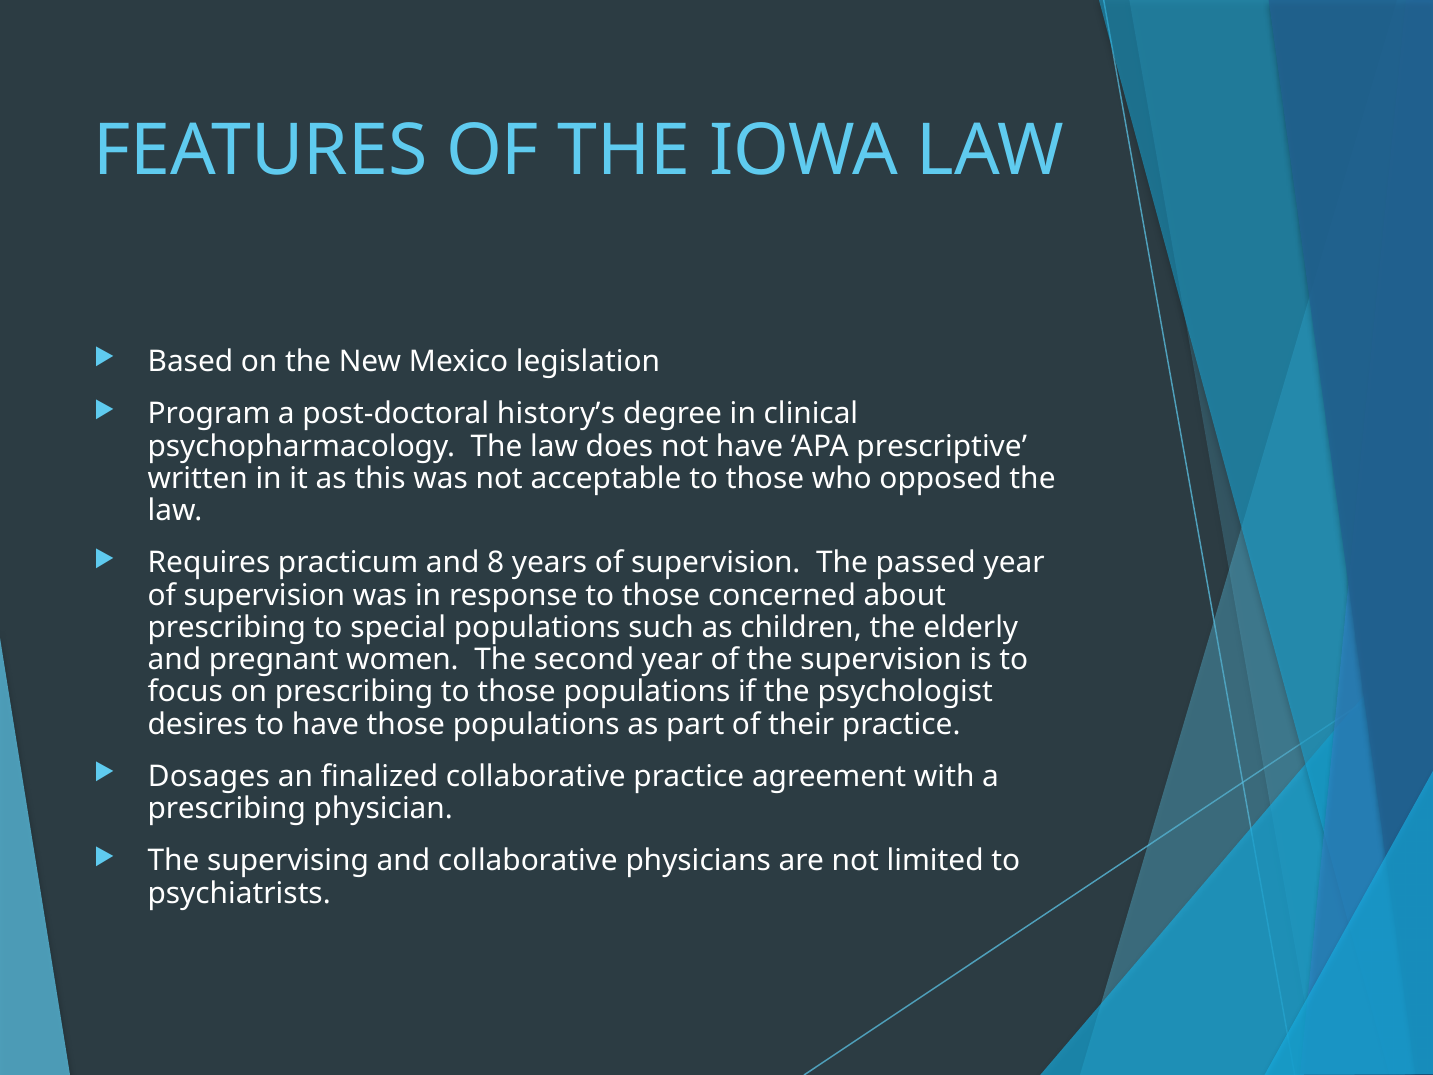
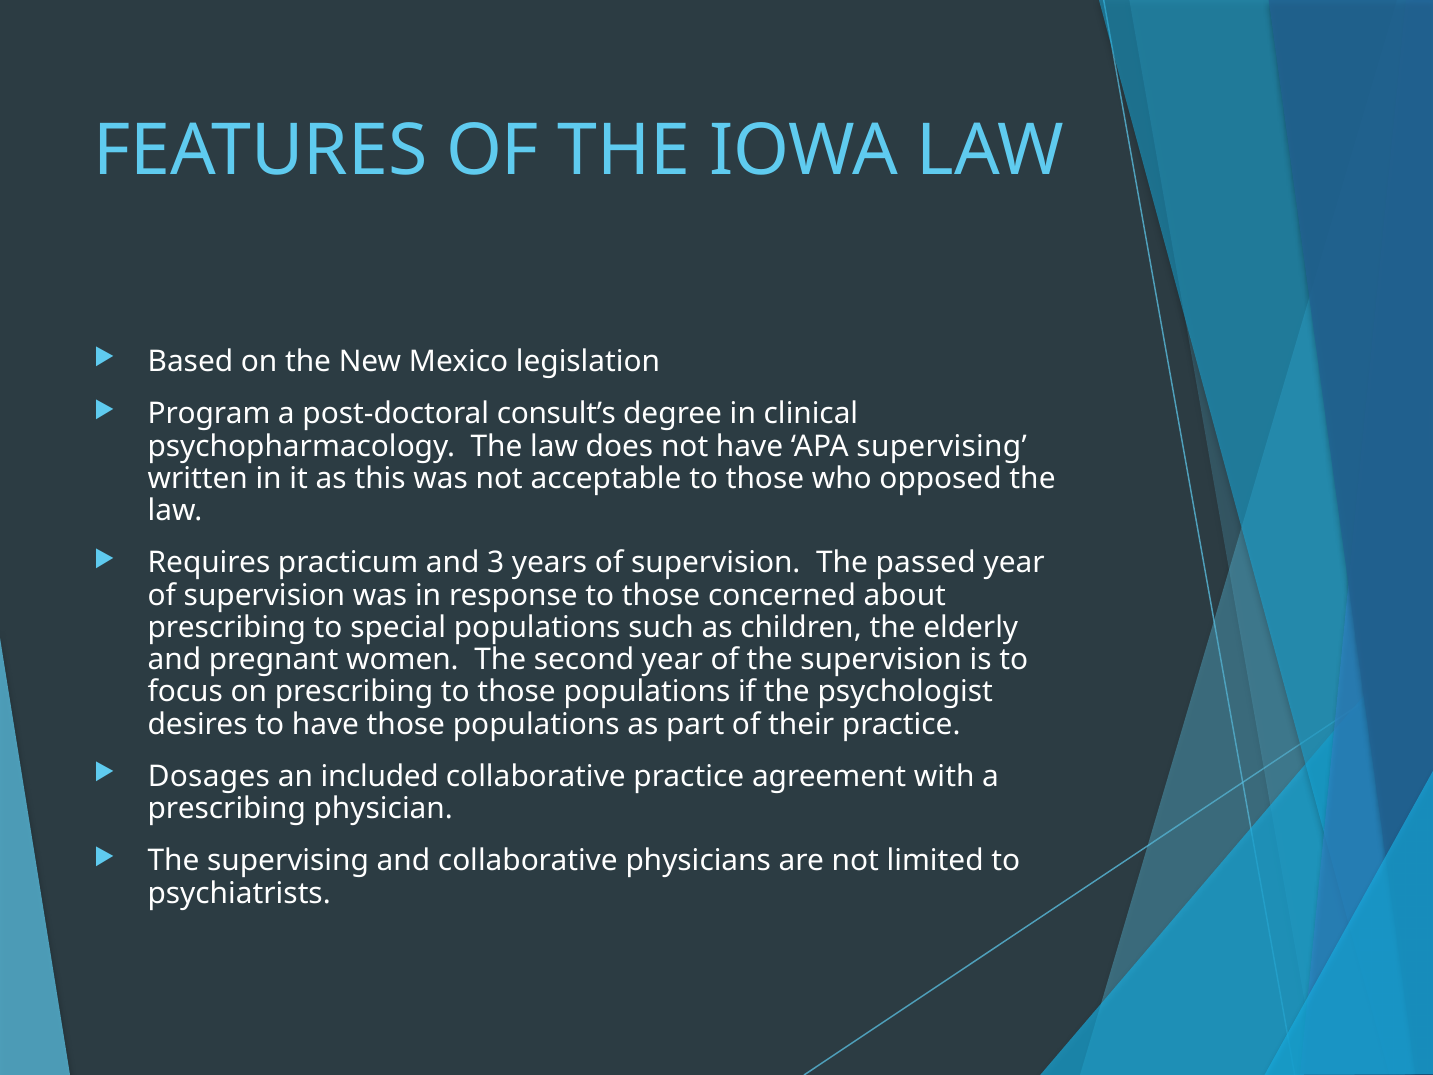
history’s: history’s -> consult’s
APA prescriptive: prescriptive -> supervising
8: 8 -> 3
finalized: finalized -> included
